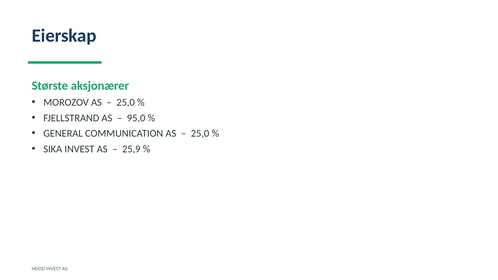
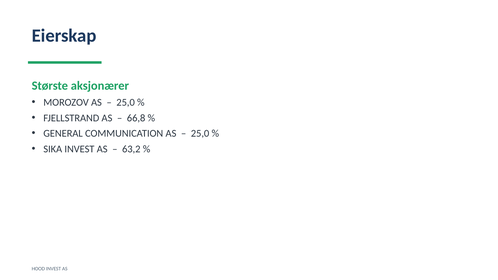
95,0: 95,0 -> 66,8
25,9: 25,9 -> 63,2
